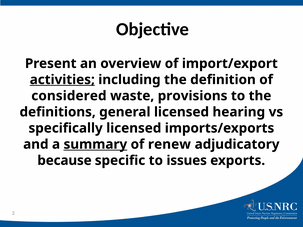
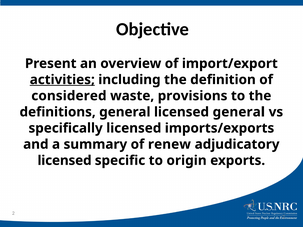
licensed hearing: hearing -> general
summary underline: present -> none
because at (64, 161): because -> licensed
issues: issues -> origin
